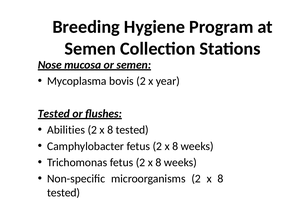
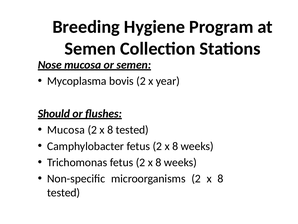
Tested at (54, 113): Tested -> Should
Abilities at (66, 130): Abilities -> Mucosa
